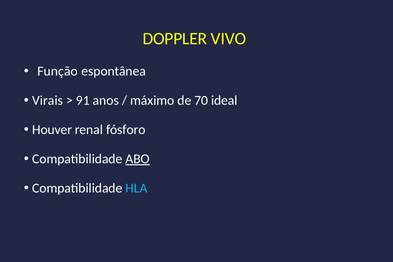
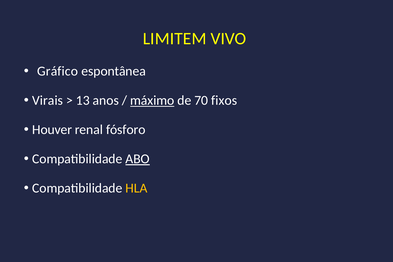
DOPPLER: DOPPLER -> LIMITEM
Função: Função -> Gráfico
91: 91 -> 13
máximo underline: none -> present
ideal: ideal -> fixos
HLA colour: light blue -> yellow
